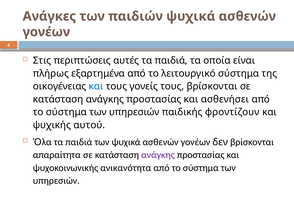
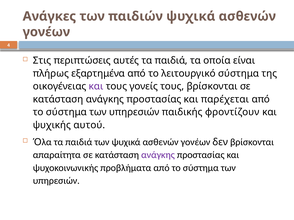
και at (96, 87) colour: blue -> purple
ασθενήσει: ασθενήσει -> παρέχεται
ανικανότητα: ανικανότητα -> προβλήματα
